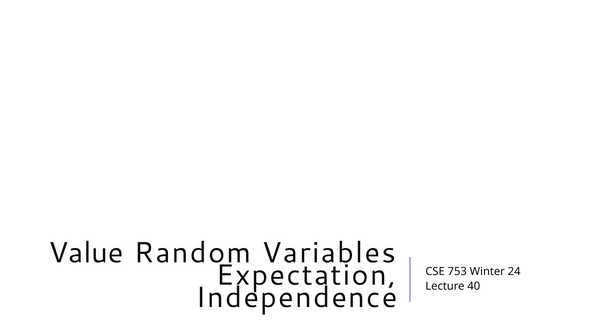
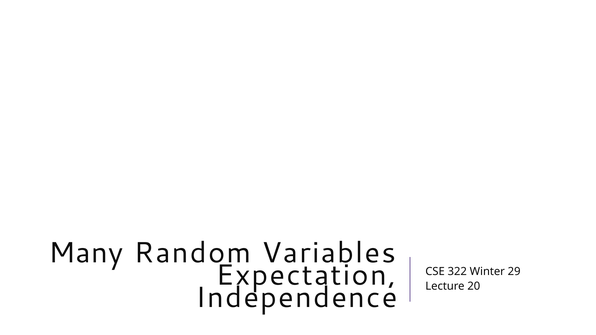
Value: Value -> Many
753: 753 -> 322
24: 24 -> 29
40: 40 -> 20
